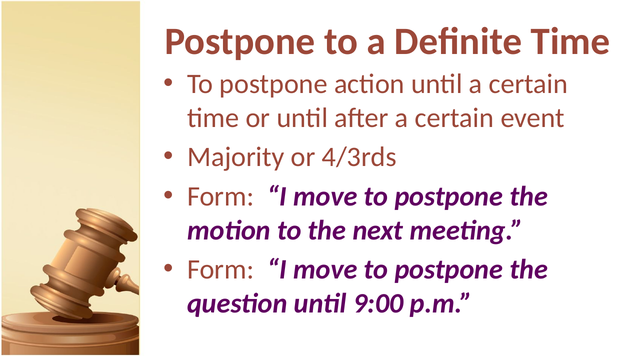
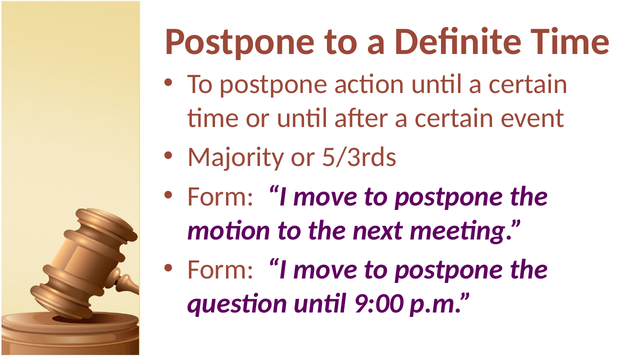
4/3rds: 4/3rds -> 5/3rds
